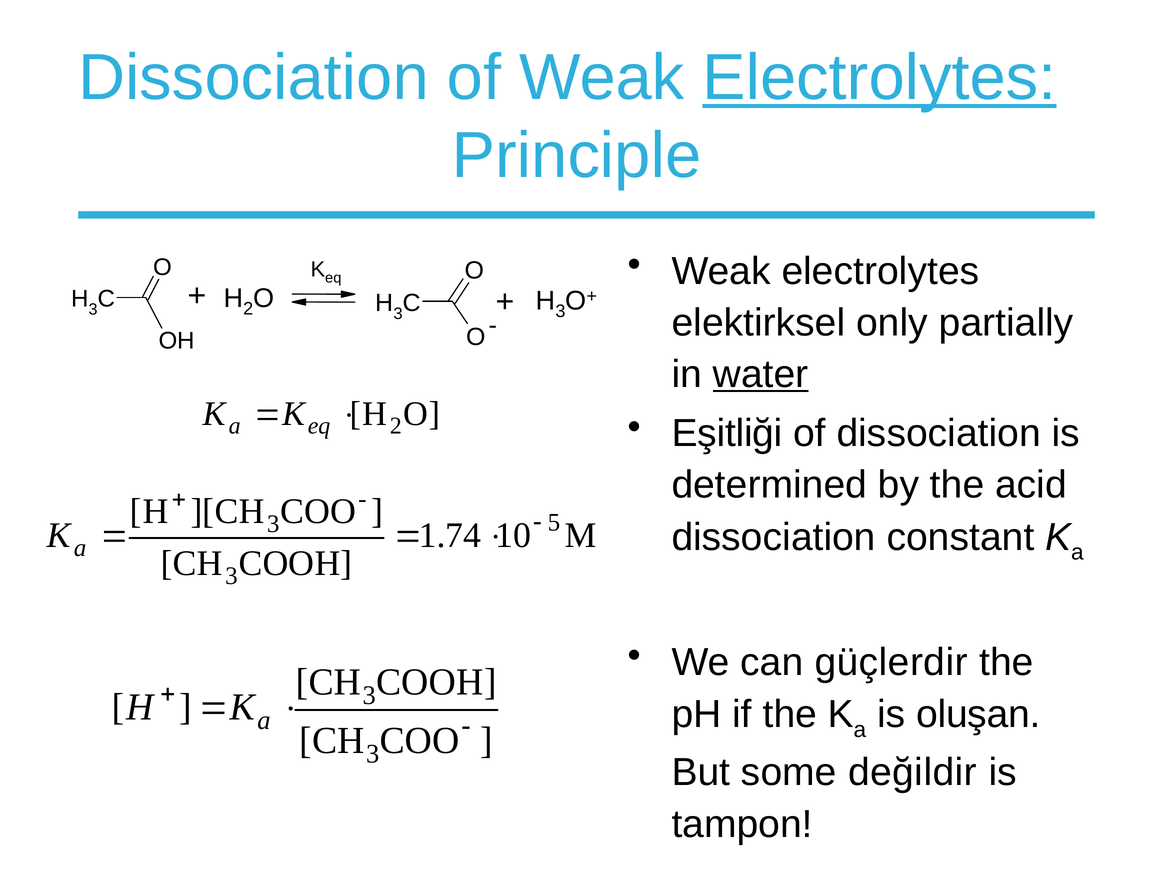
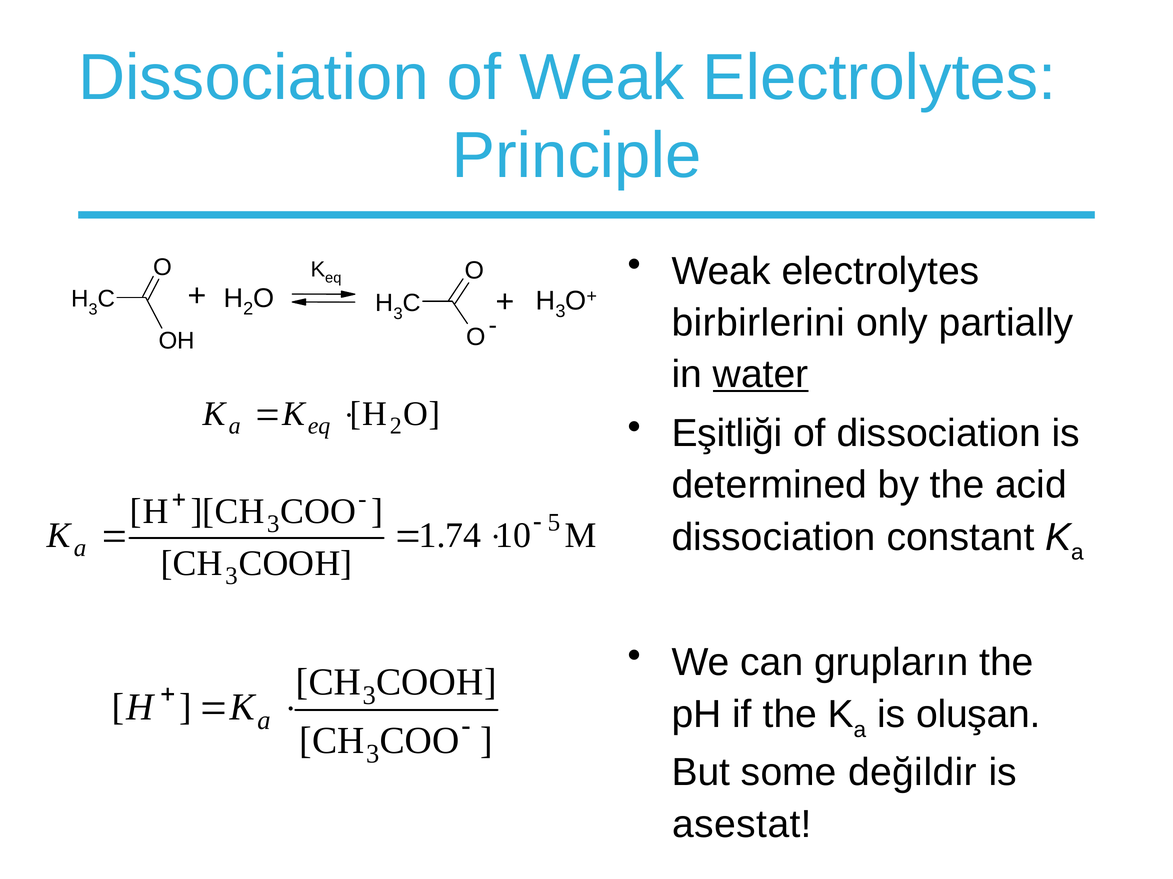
Electrolytes at (879, 78) underline: present -> none
elektirksel: elektirksel -> birbirlerini
güçlerdir: güçlerdir -> grupların
tampon: tampon -> asestat
